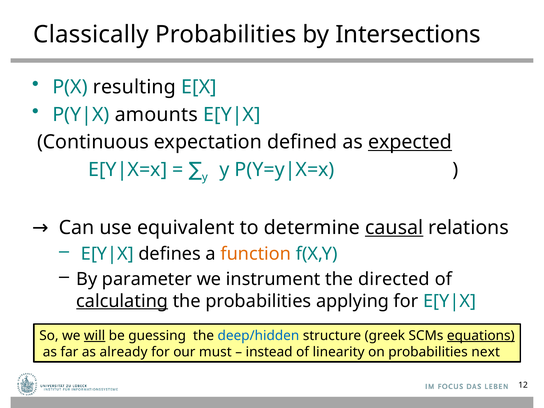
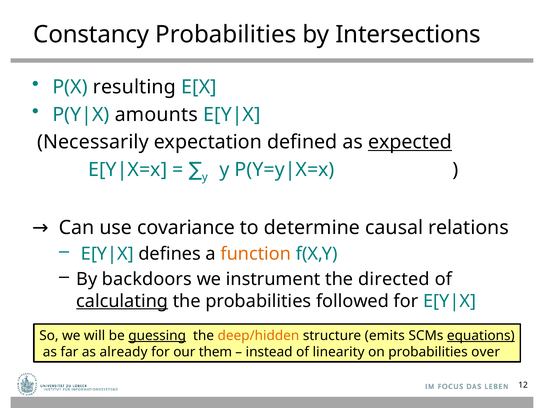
Classically: Classically -> Constancy
Continuous: Continuous -> Necessarily
equivalent: equivalent -> covariance
causal underline: present -> none
parameter: parameter -> backdoors
applying: applying -> followed
will underline: present -> none
guessing underline: none -> present
deep/hidden colour: blue -> orange
greek: greek -> emits
must: must -> them
next: next -> over
